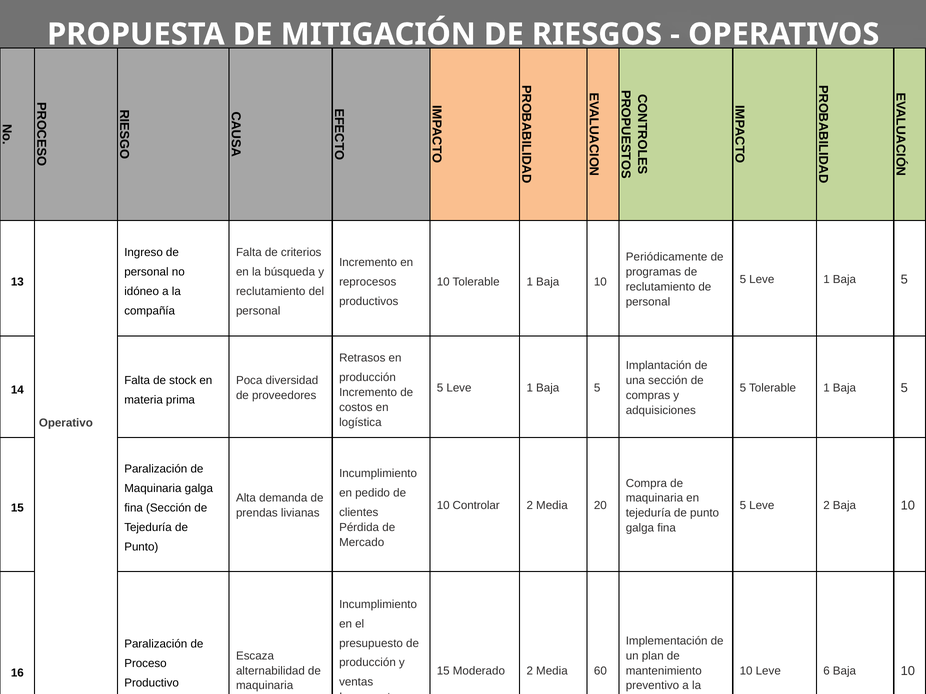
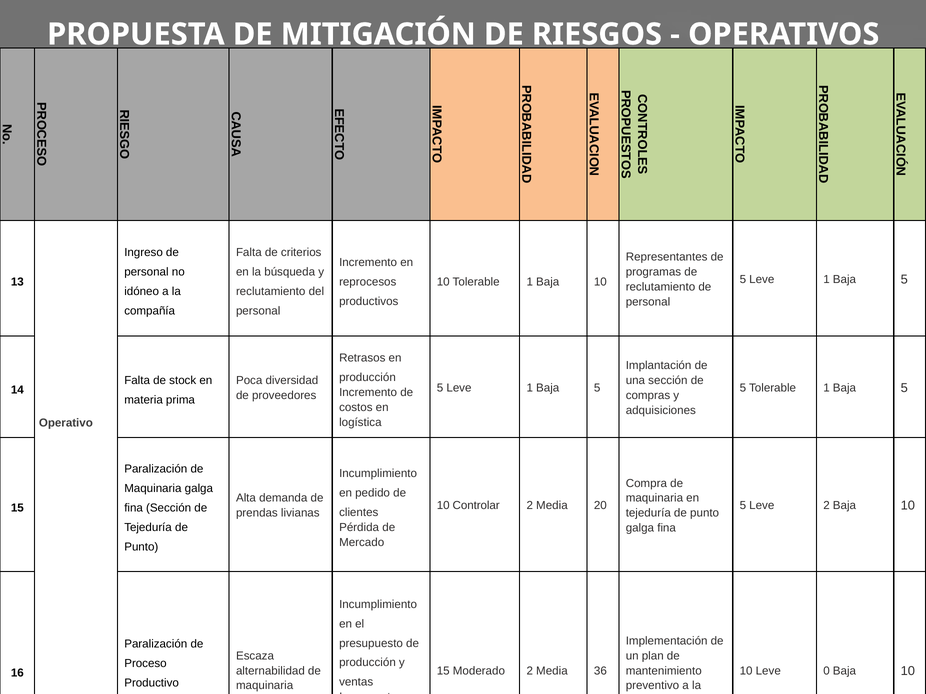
Periódicamente: Periódicamente -> Representantes
60: 60 -> 36
6: 6 -> 0
